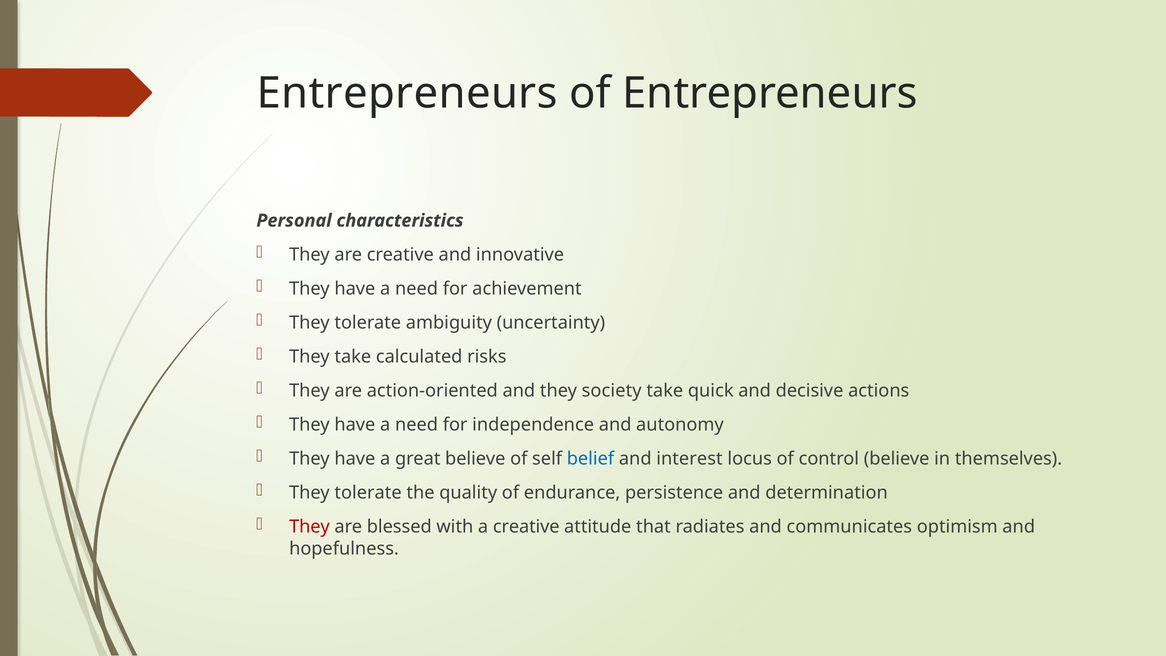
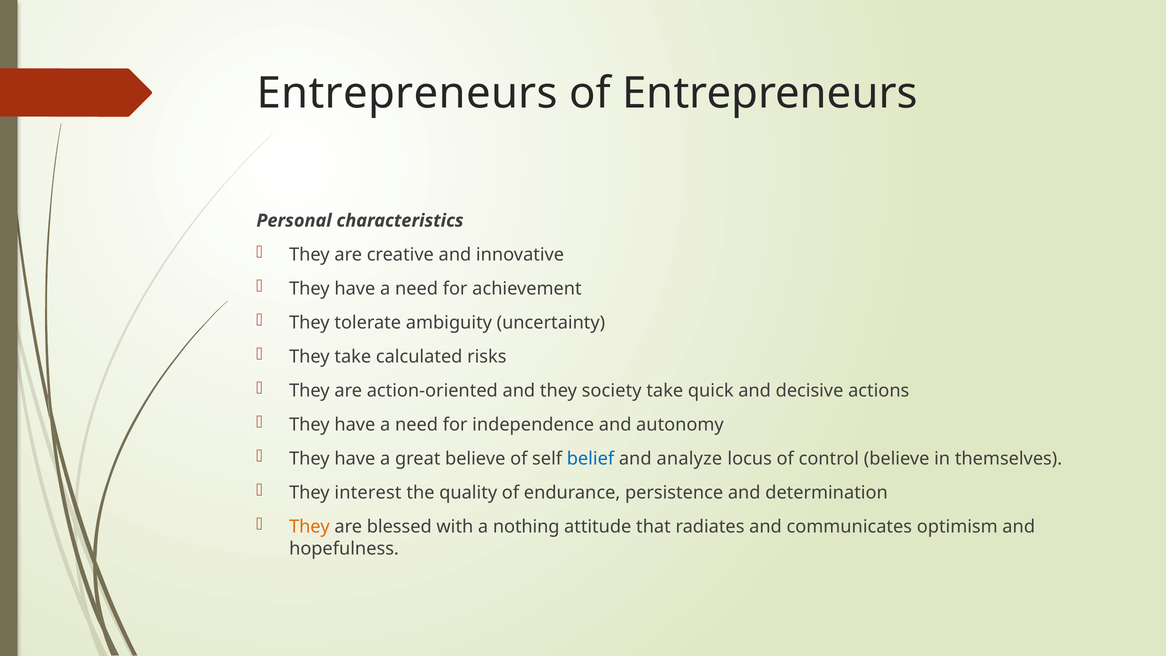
interest: interest -> analyze
tolerate at (368, 493): tolerate -> interest
They at (309, 527) colour: red -> orange
a creative: creative -> nothing
